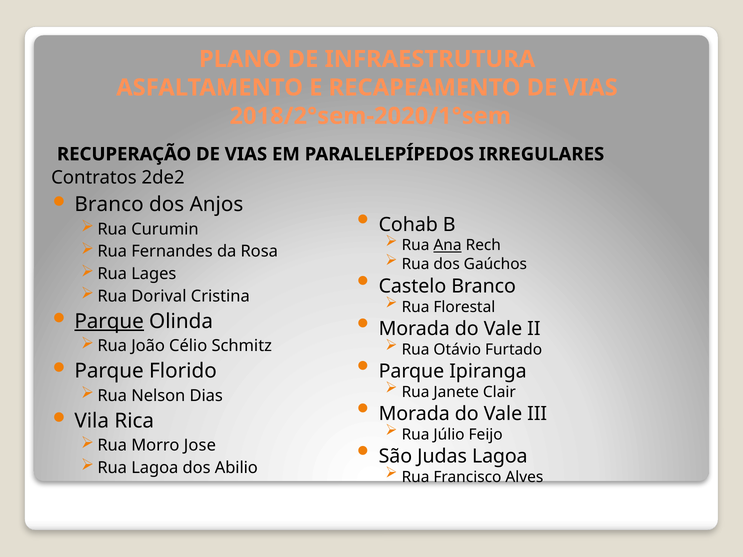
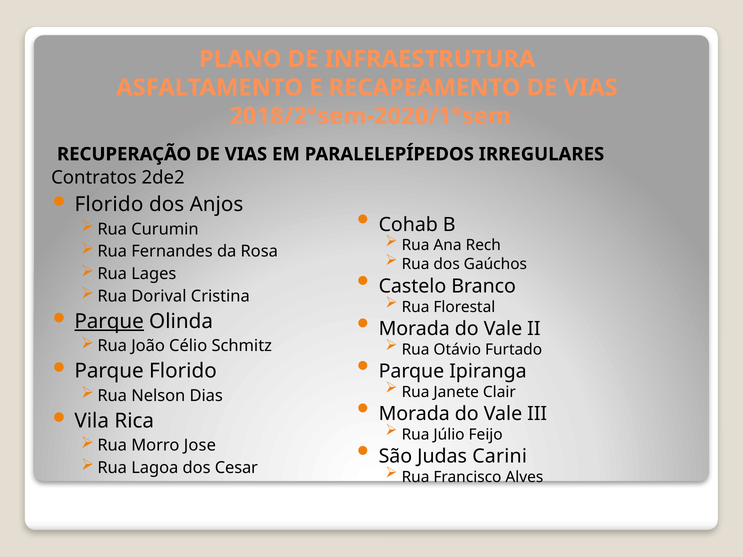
Branco at (109, 205): Branco -> Florido
Ana underline: present -> none
Judas Lagoa: Lagoa -> Carini
Abilio: Abilio -> Cesar
